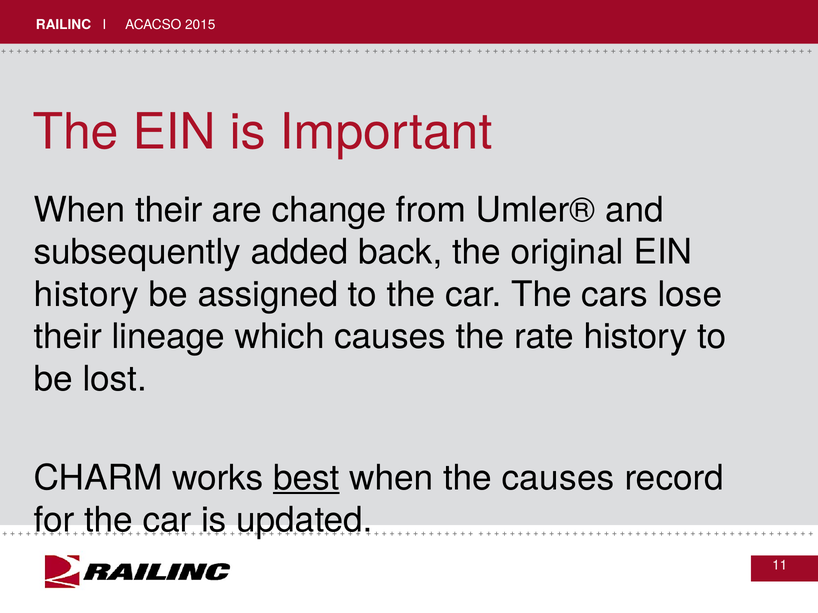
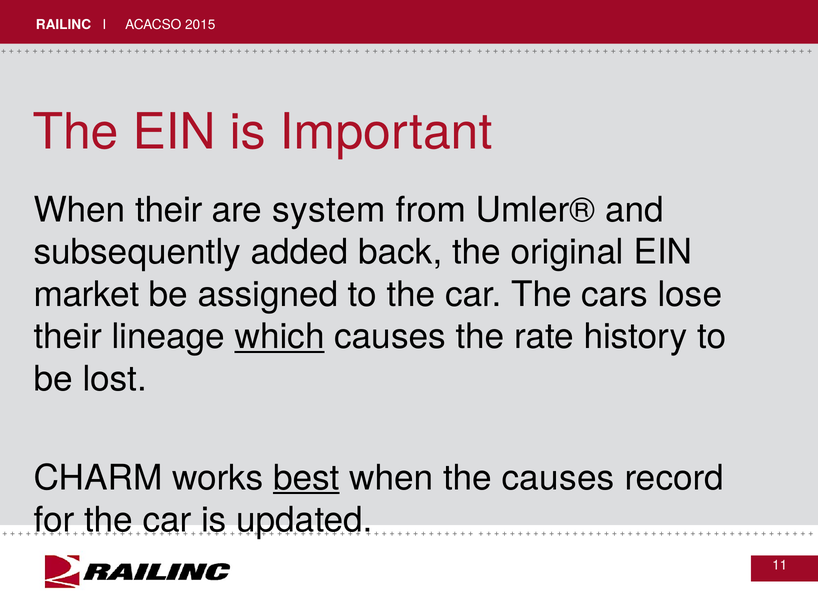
change: change -> system
history at (86, 295): history -> market
which underline: none -> present
